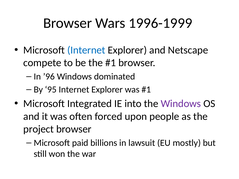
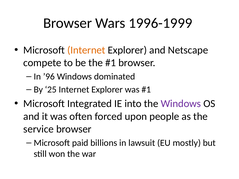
Internet at (86, 50) colour: blue -> orange
95: 95 -> 25
project: project -> service
